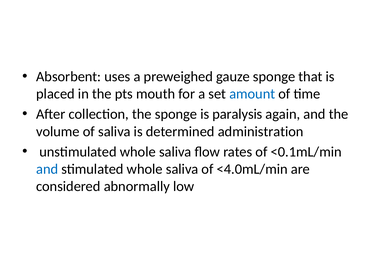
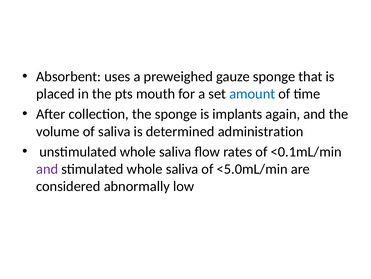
paralysis: paralysis -> implants
and at (47, 169) colour: blue -> purple
<4.0mL/min: <4.0mL/min -> <5.0mL/min
